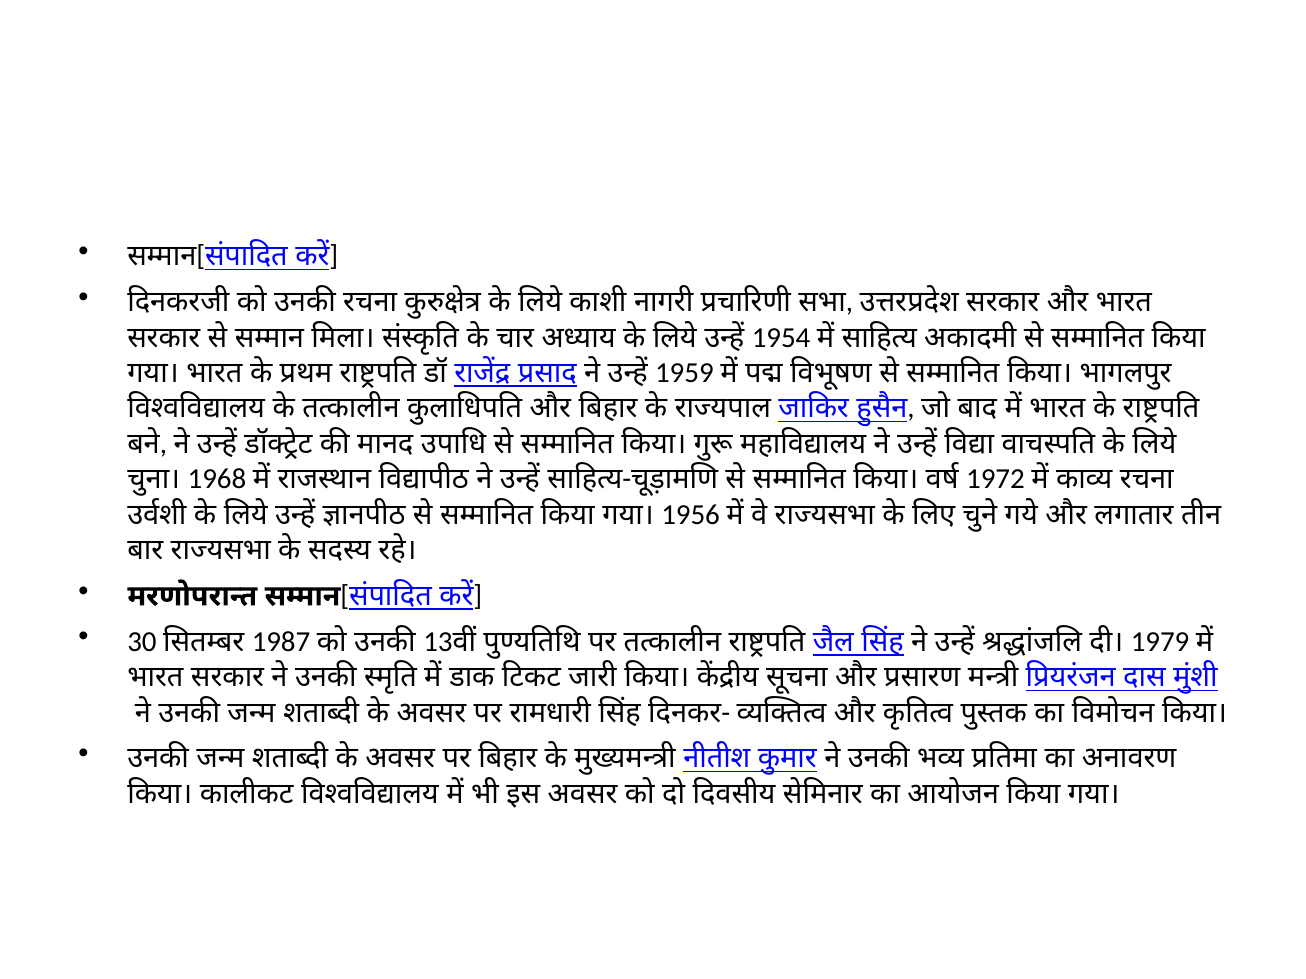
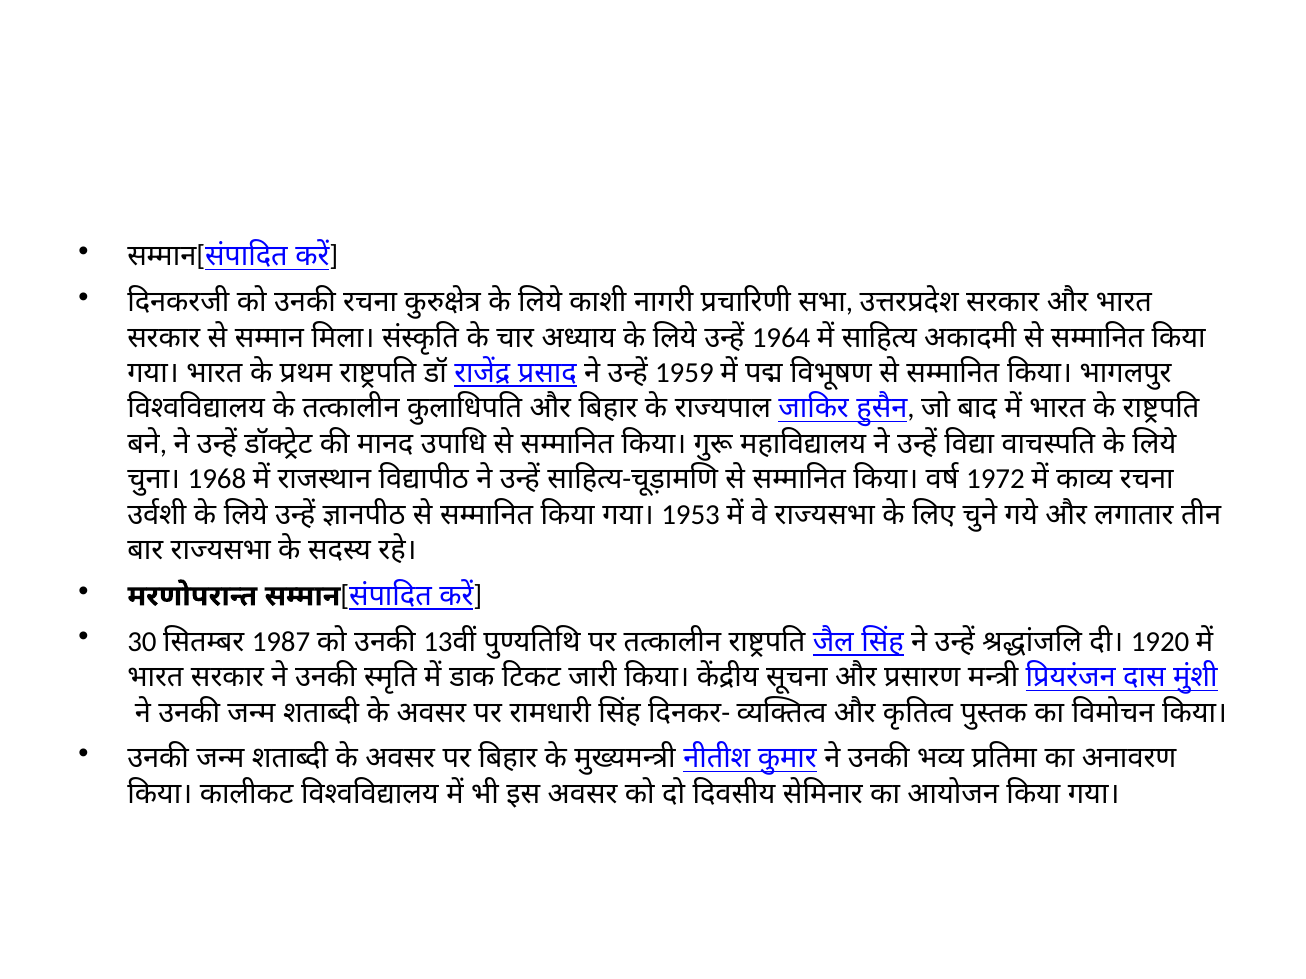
1954: 1954 -> 1964
1956: 1956 -> 1953
1979: 1979 -> 1920
